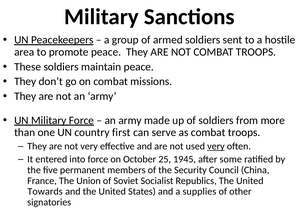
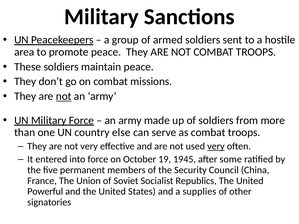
not at (64, 96) underline: none -> present
first: first -> else
25: 25 -> 19
Towards: Towards -> Powerful
